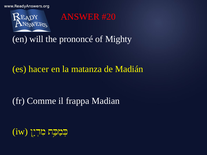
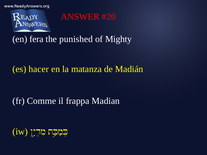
will: will -> fera
prononcé: prononcé -> punished
